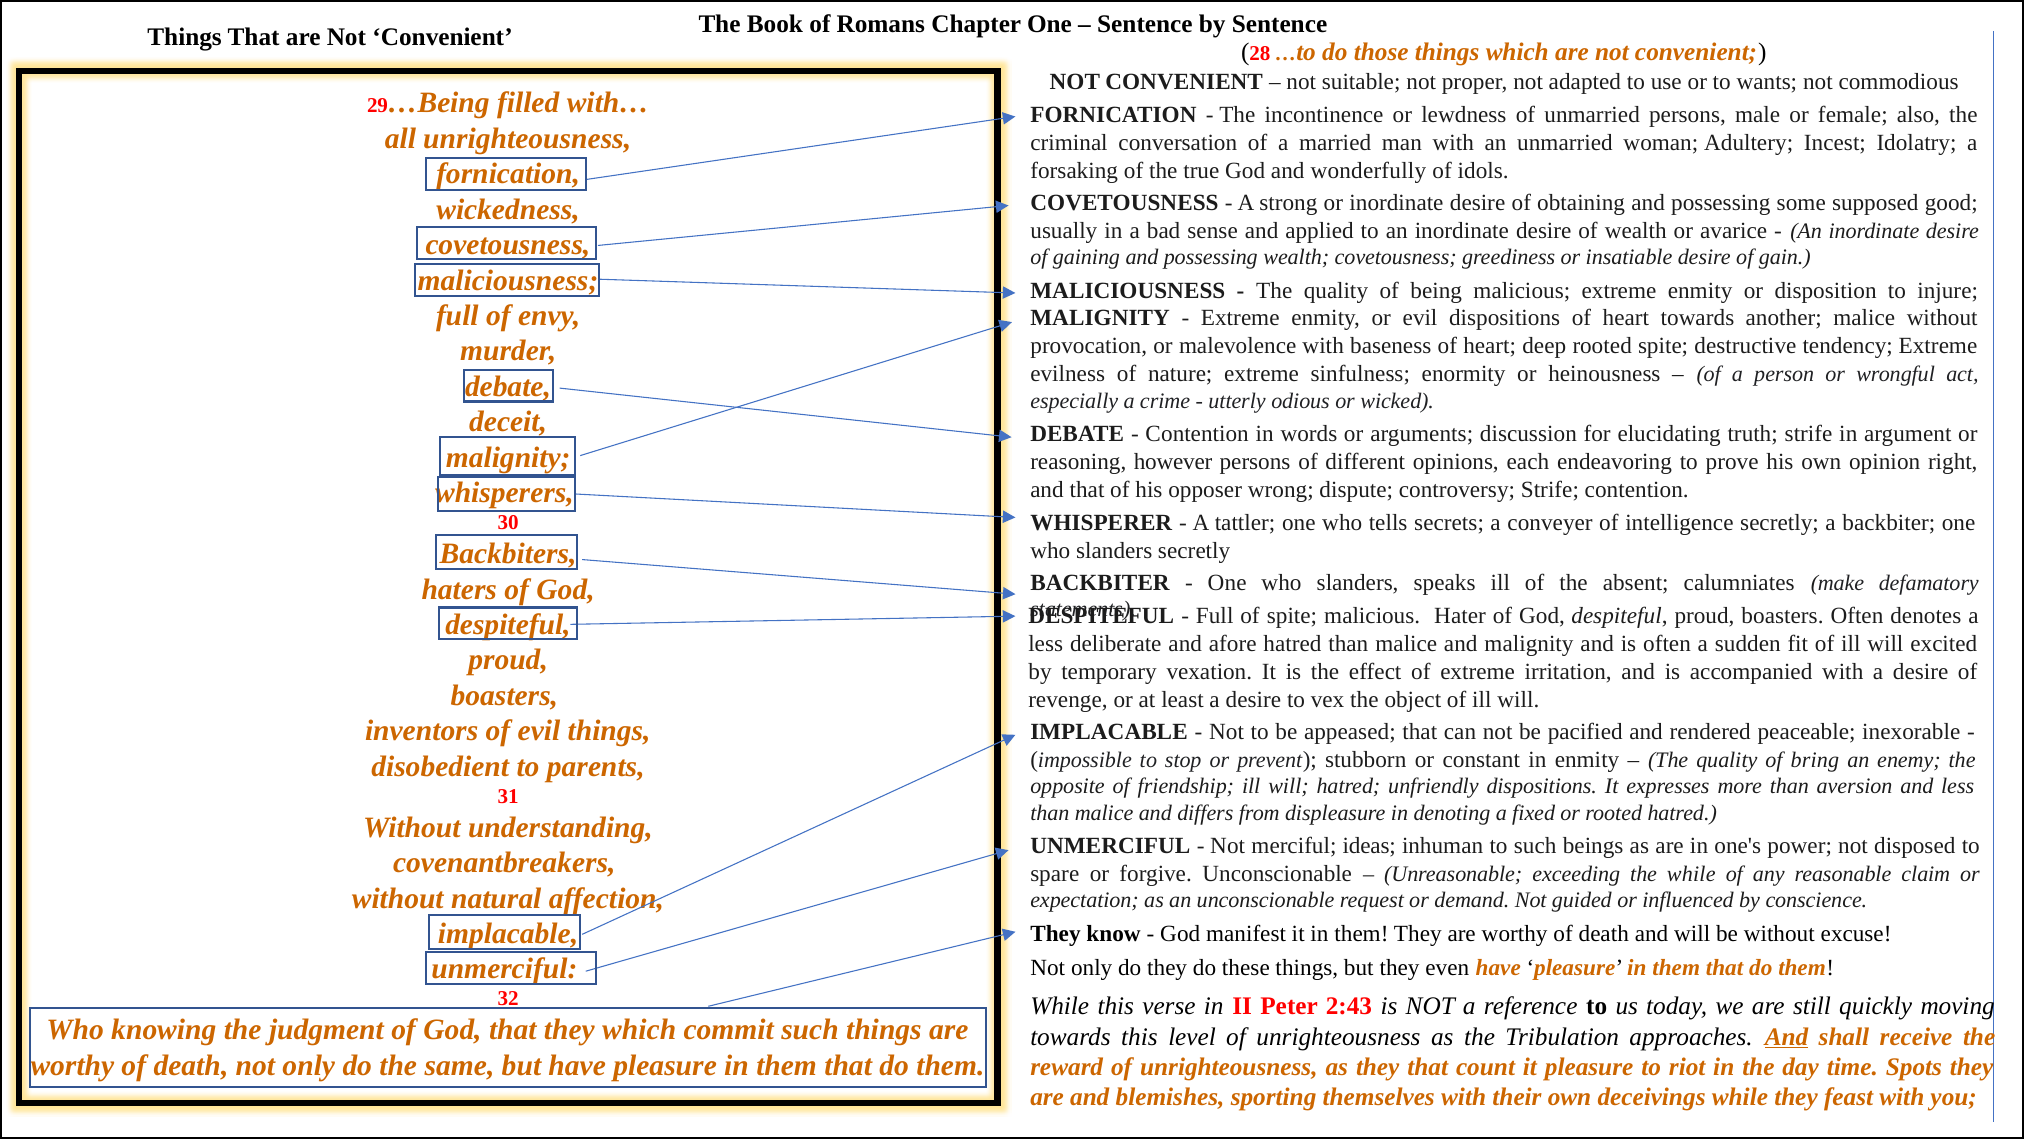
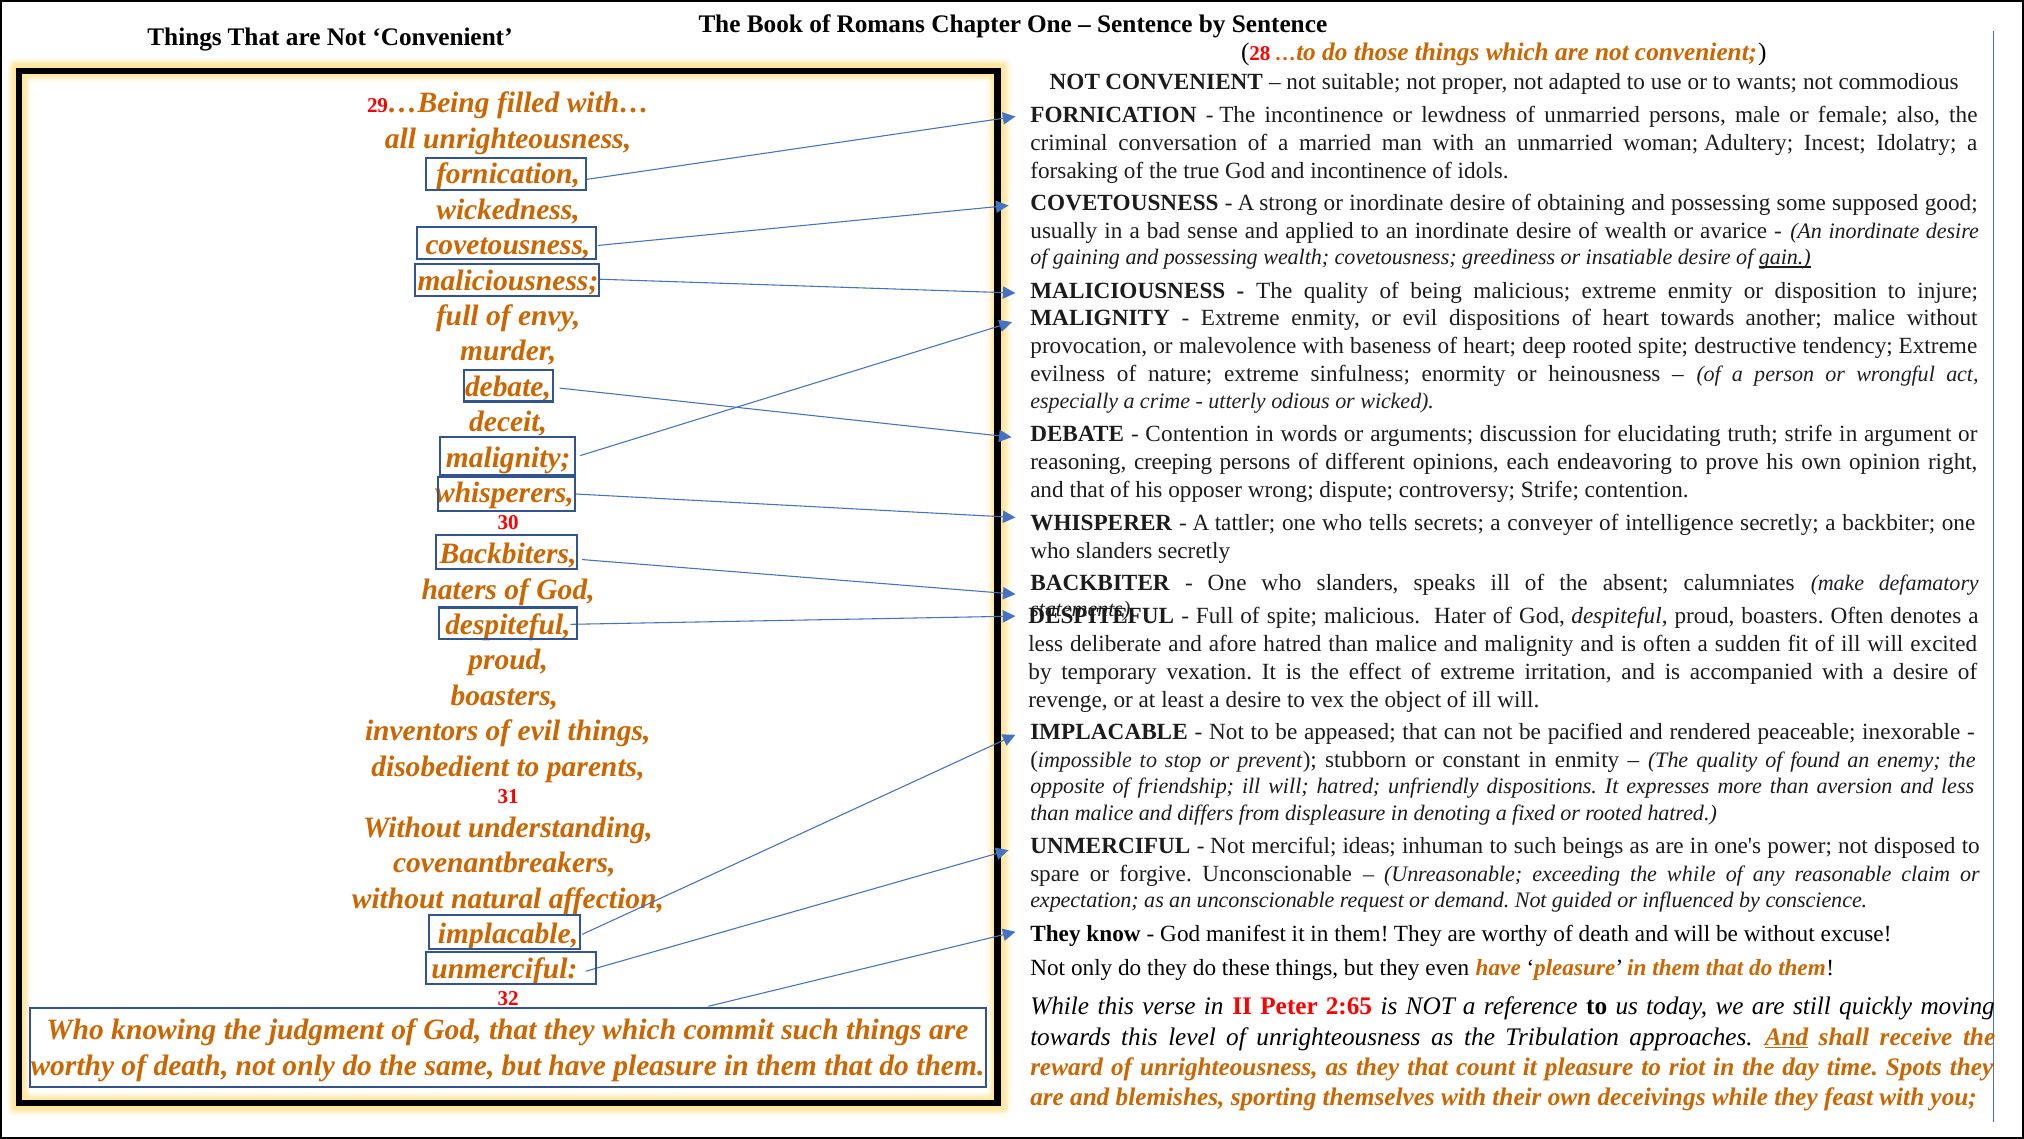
and wonderfully: wonderfully -> incontinence
gain underline: none -> present
however: however -> creeping
bring: bring -> found
2:43: 2:43 -> 2:65
